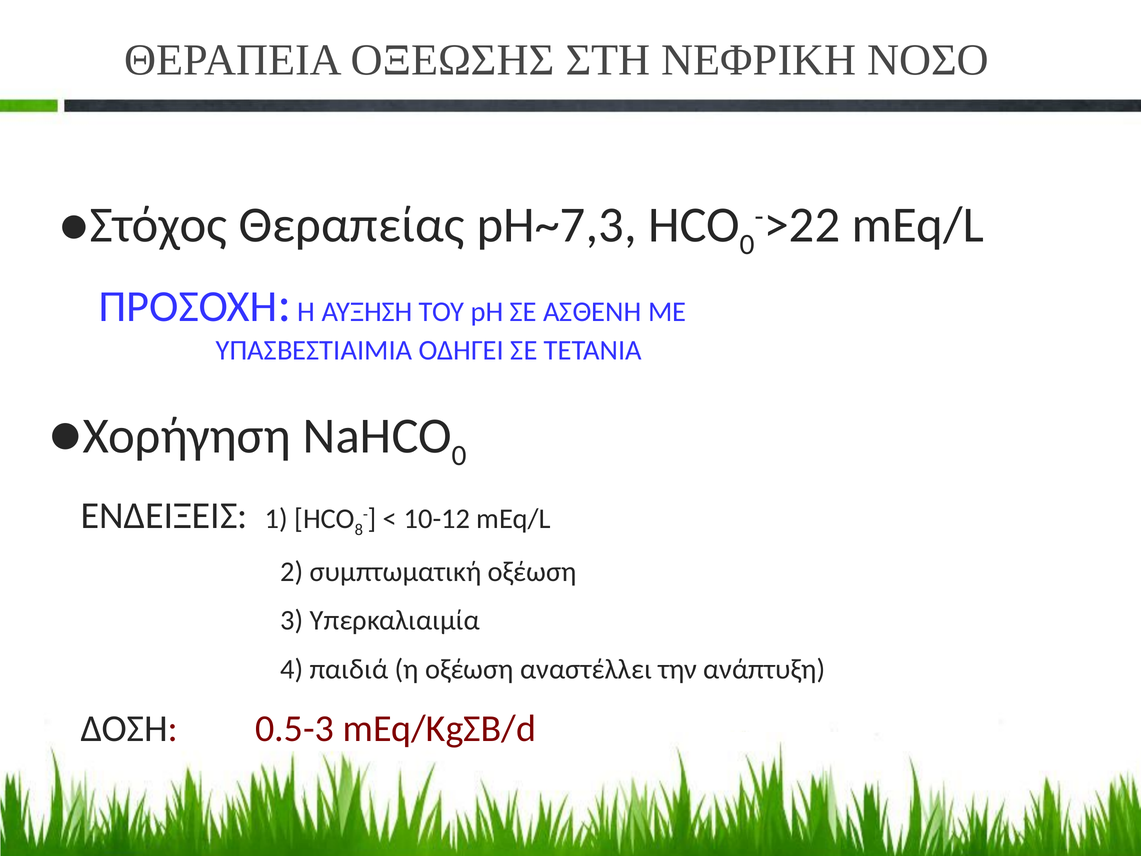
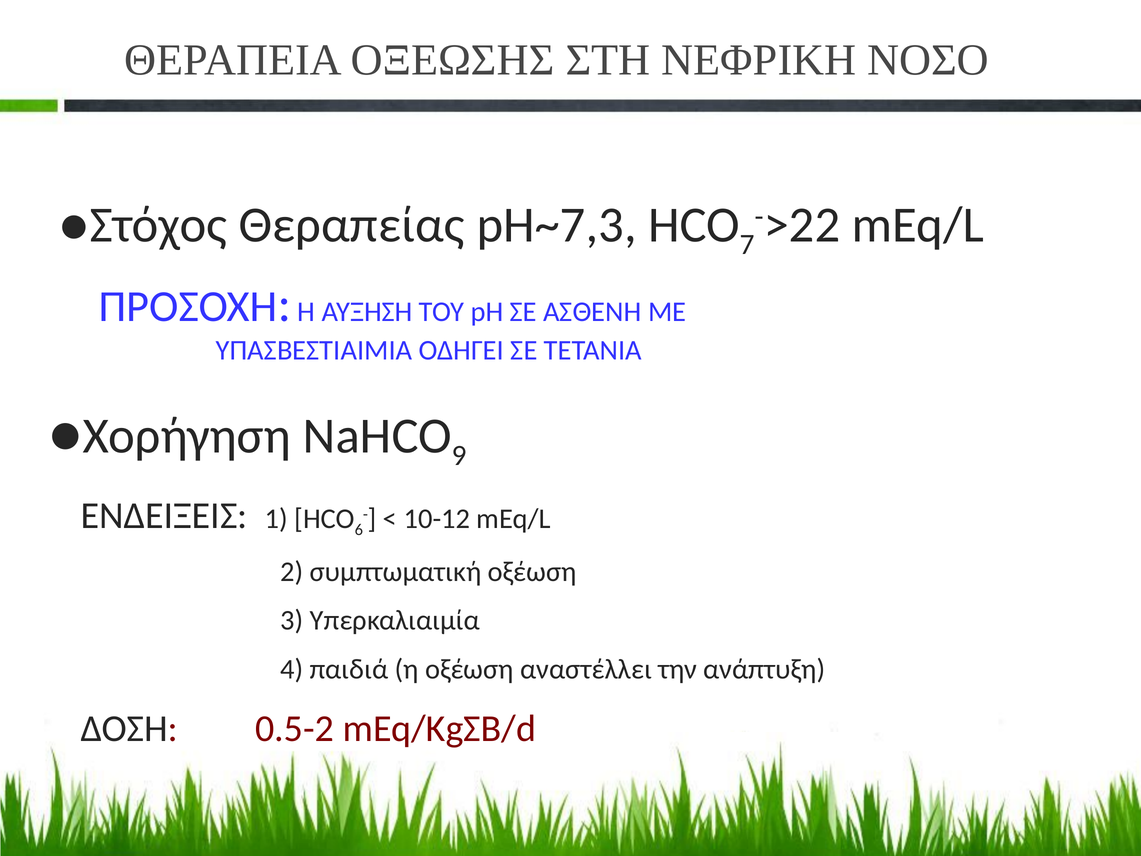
0 at (747, 245): 0 -> 7
0 at (459, 455): 0 -> 9
8: 8 -> 6
0.5-3: 0.5-3 -> 0.5-2
